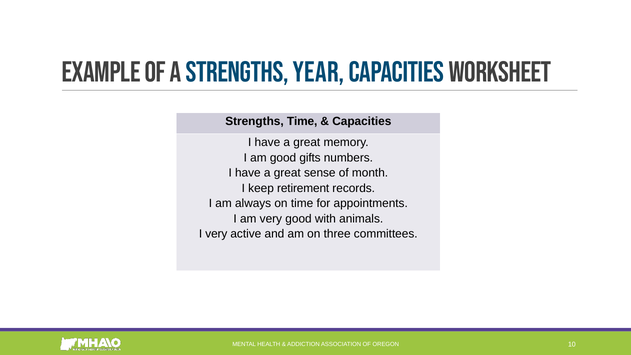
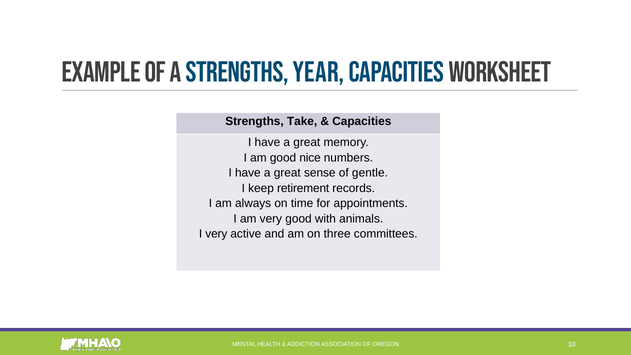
Strengths Time: Time -> Take
gifts: gifts -> nice
month: month -> gentle
